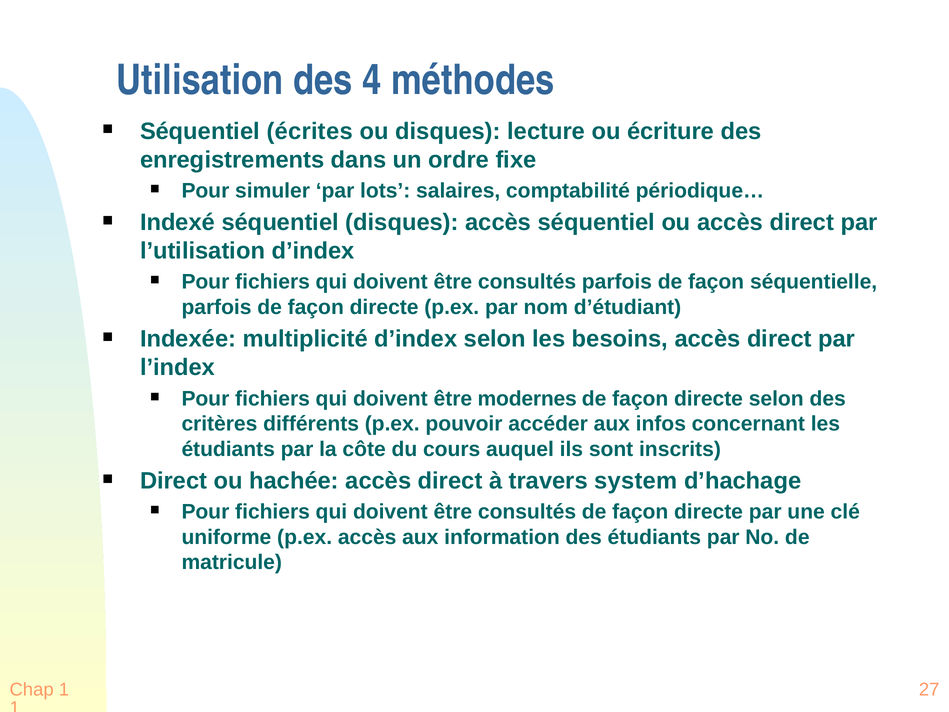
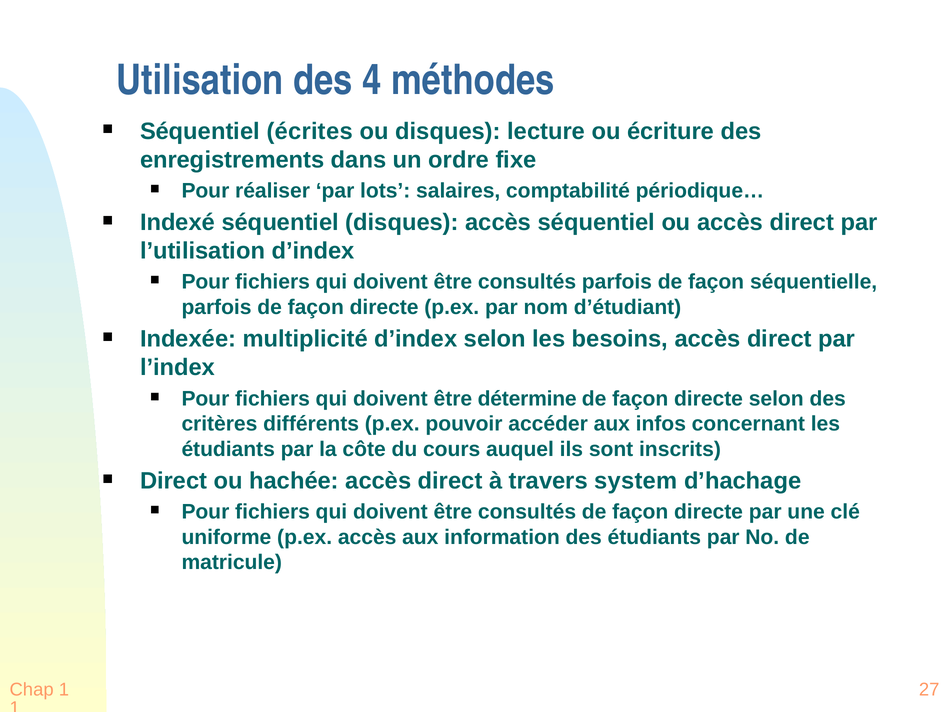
simuler: simuler -> réaliser
modernes: modernes -> détermine
